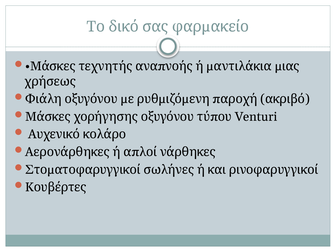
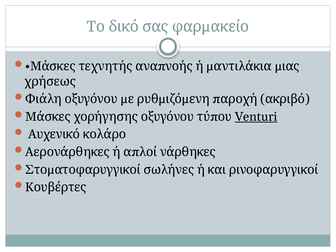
Venturi underline: none -> present
